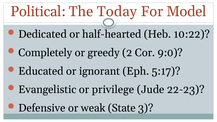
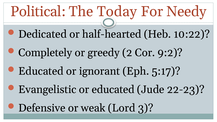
Model: Model -> Needy
9:0: 9:0 -> 9:2
or privilege: privilege -> educated
State: State -> Lord
